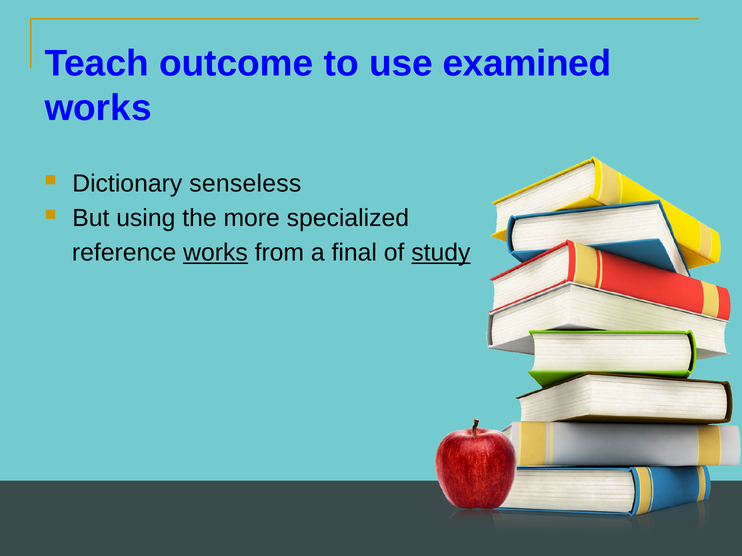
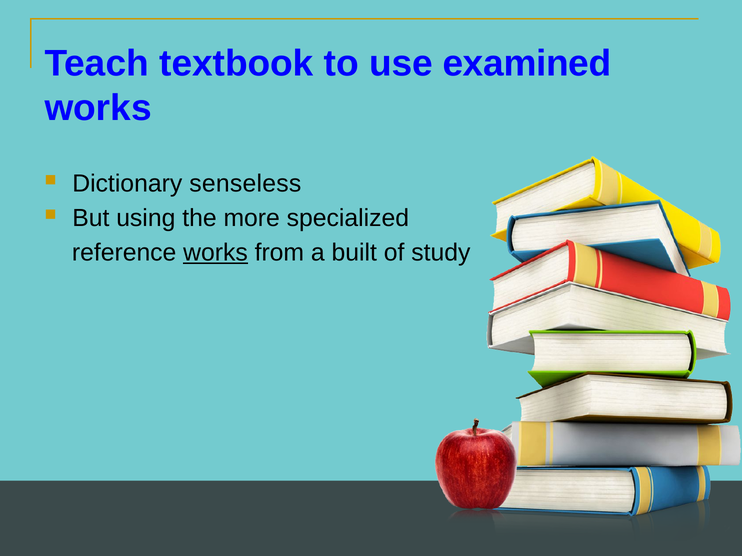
outcome: outcome -> textbook
final: final -> built
study underline: present -> none
